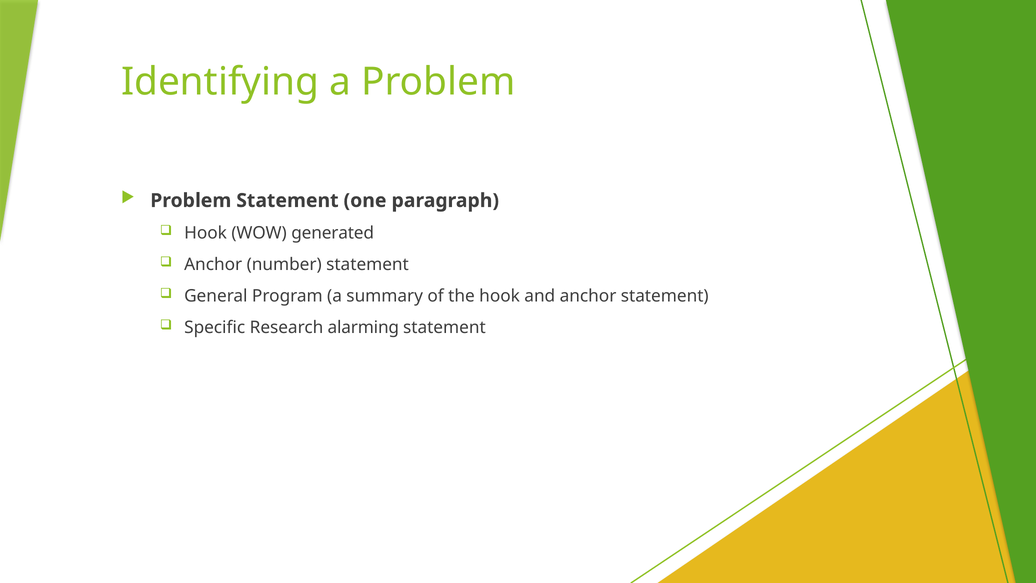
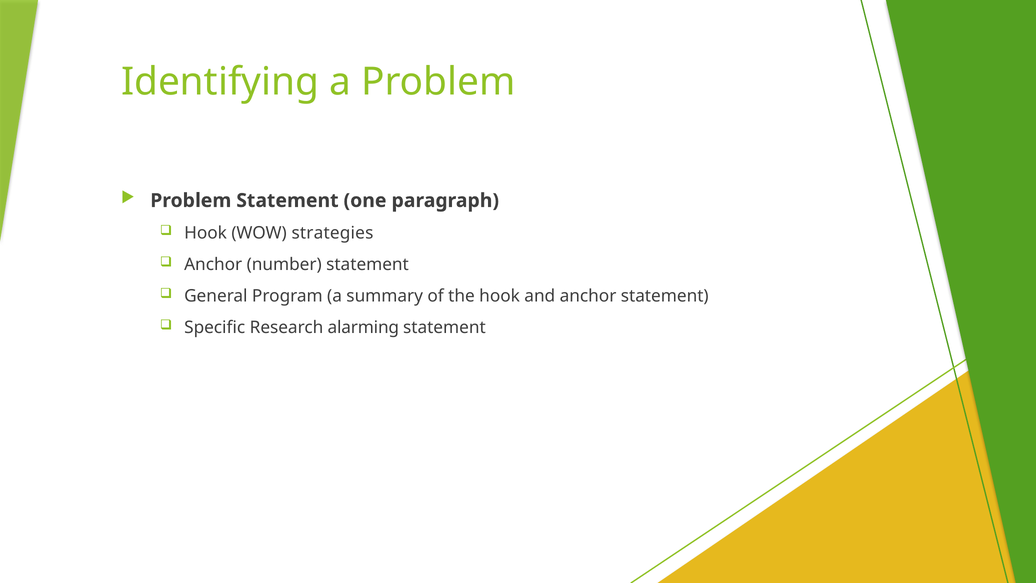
generated: generated -> strategies
